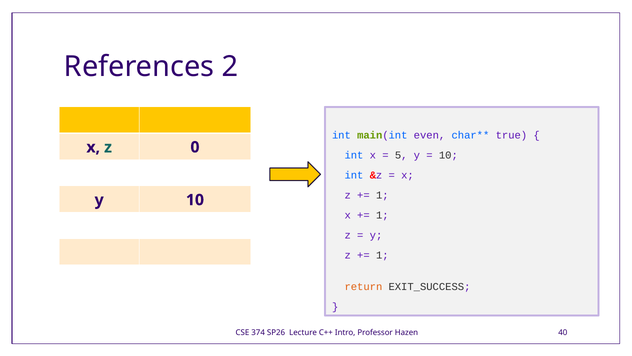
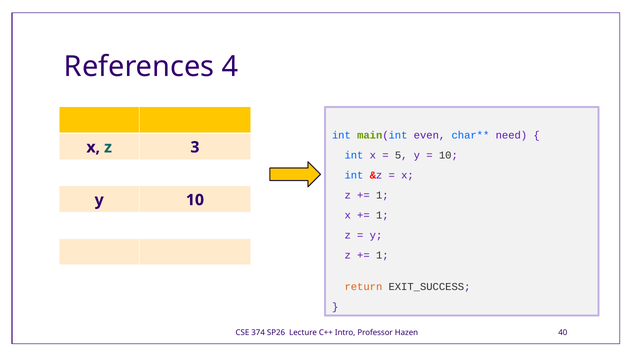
2: 2 -> 4
true: true -> need
0: 0 -> 3
